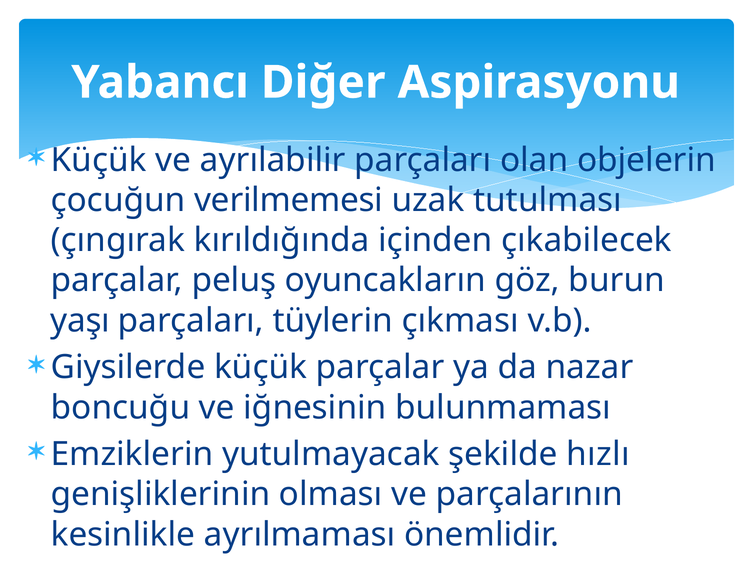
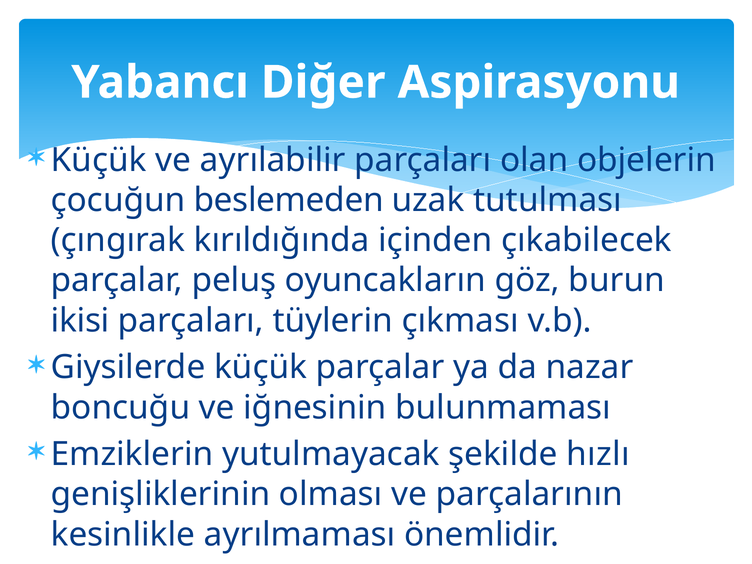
verilmemesi: verilmemesi -> beslemeden
yaşı: yaşı -> ikisi
